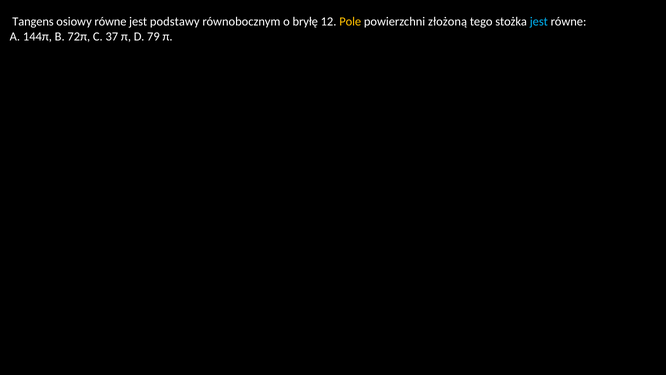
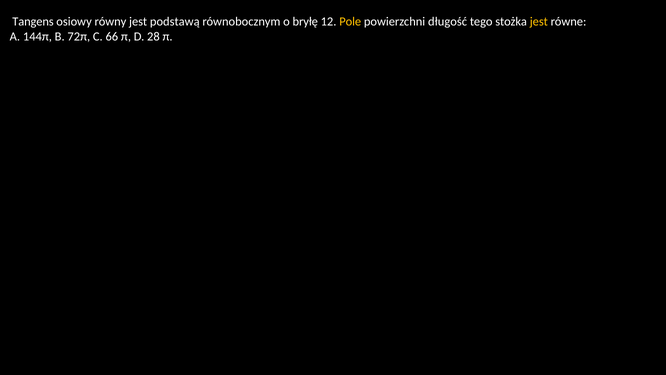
osiowy równe: równe -> równy
podstawy: podstawy -> podstawą
złożoną: złożoną -> długość
jest at (539, 22) colour: light blue -> yellow
37: 37 -> 66
79: 79 -> 28
